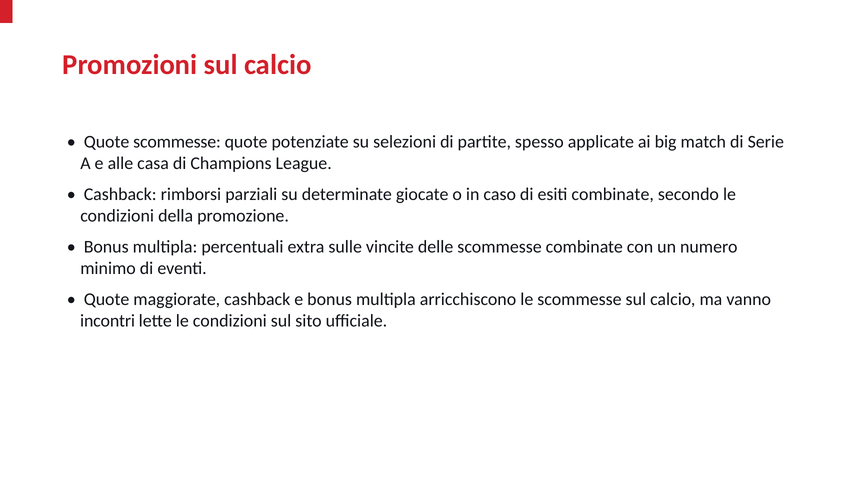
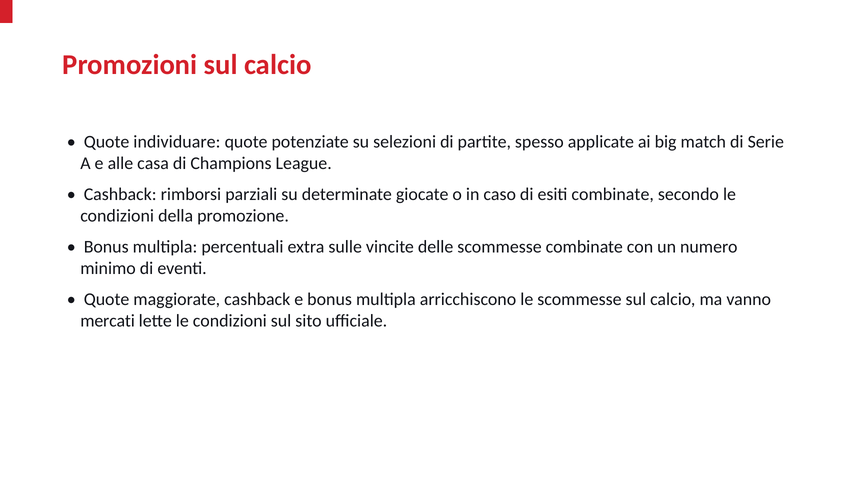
Quote scommesse: scommesse -> individuare
incontri: incontri -> mercati
